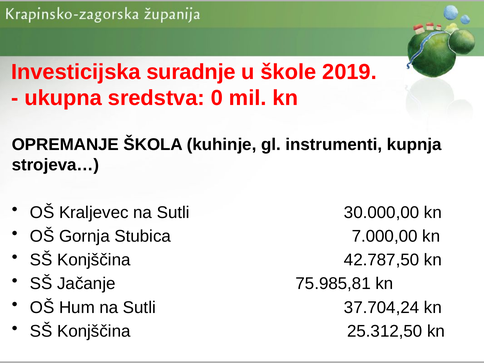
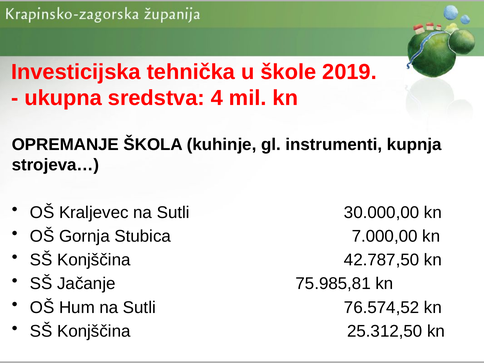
suradnje: suradnje -> tehnička
0: 0 -> 4
37.704,24: 37.704,24 -> 76.574,52
